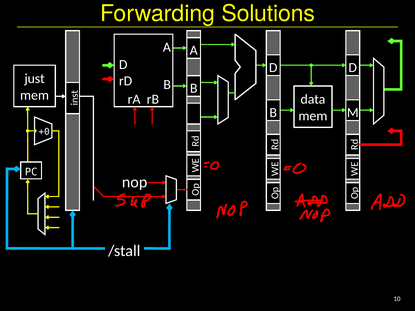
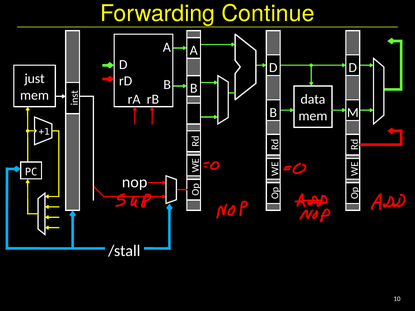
Solutions: Solutions -> Continue
+0: +0 -> +1
